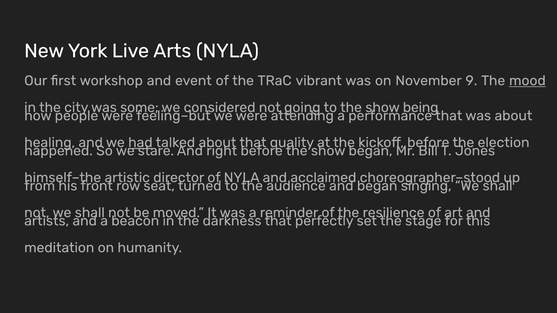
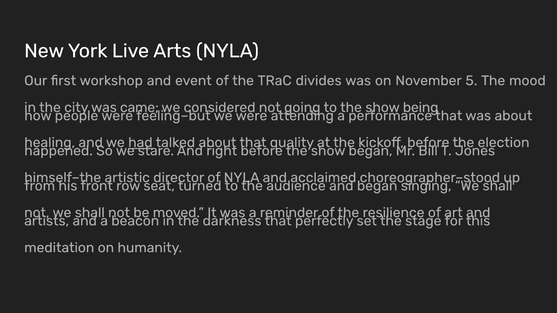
vibrant: vibrant -> divides
9: 9 -> 5
mood underline: present -> none
some: some -> came
